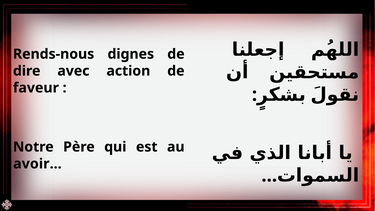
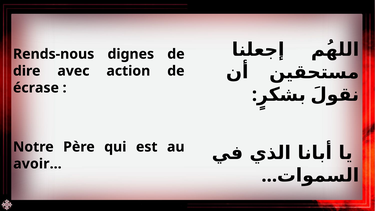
faveur: faveur -> écrase
